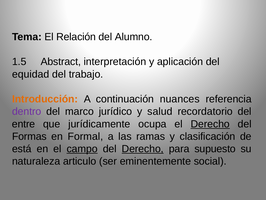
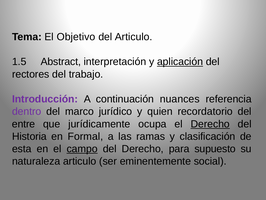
Relación: Relación -> Objetivo
del Alumno: Alumno -> Articulo
aplicación underline: none -> present
equidad: equidad -> rectores
Introducción colour: orange -> purple
salud: salud -> quien
Formas: Formas -> Historia
está: está -> esta
Derecho at (143, 149) underline: present -> none
